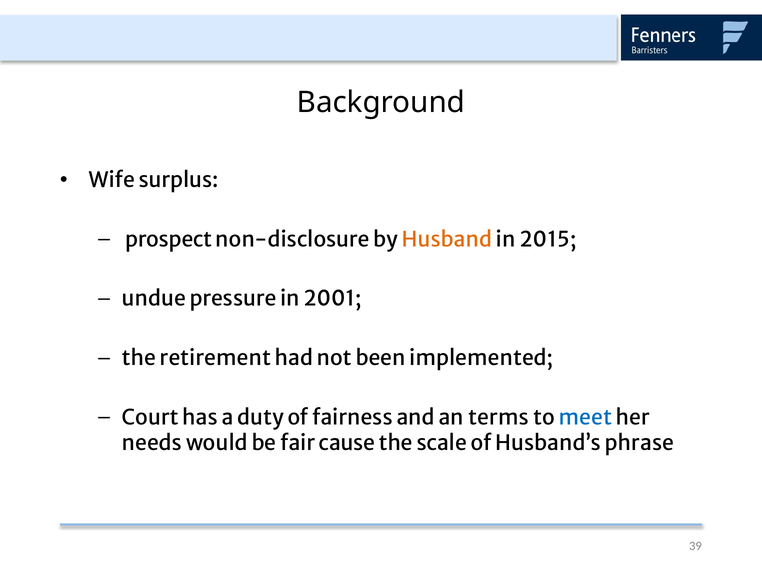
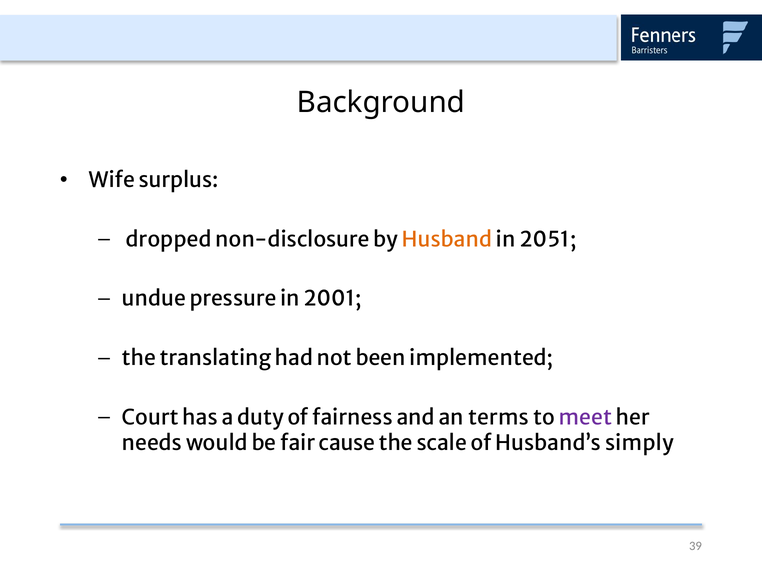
prospect: prospect -> dropped
2015: 2015 -> 2051
retirement: retirement -> translating
meet colour: blue -> purple
phrase: phrase -> simply
